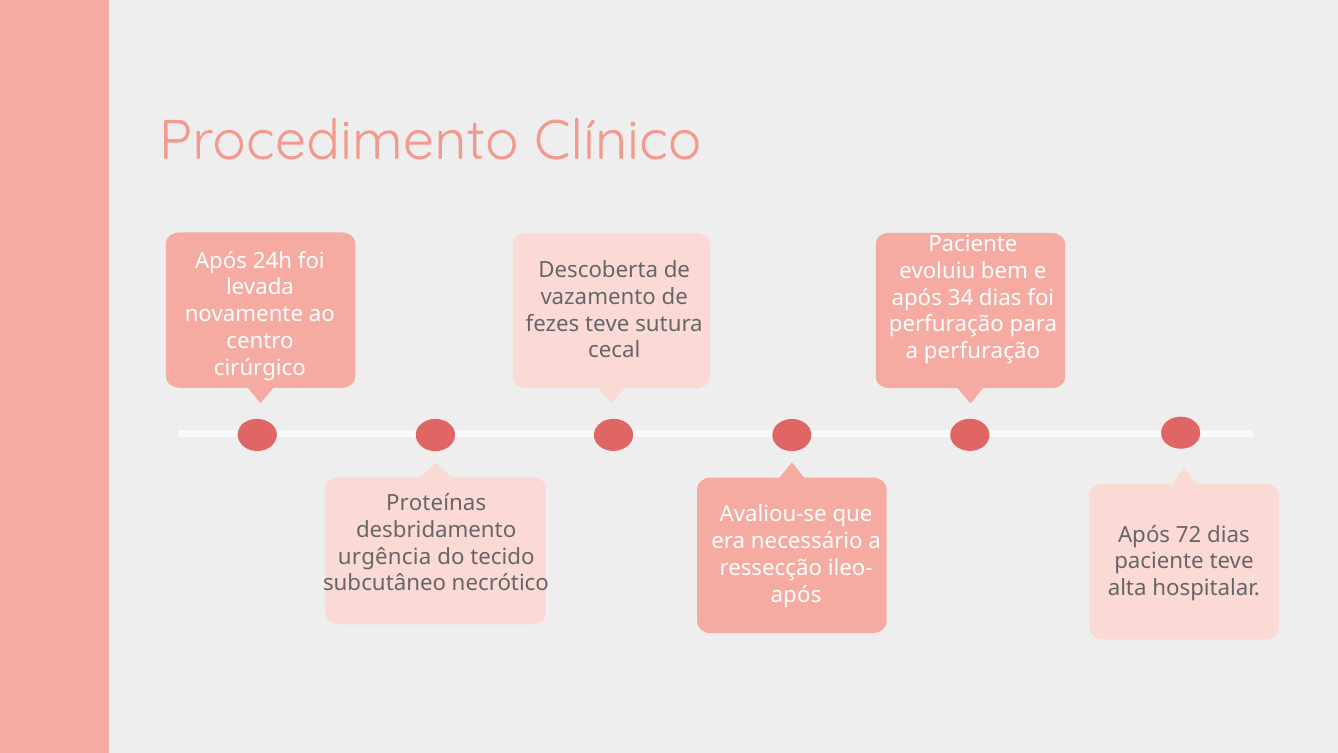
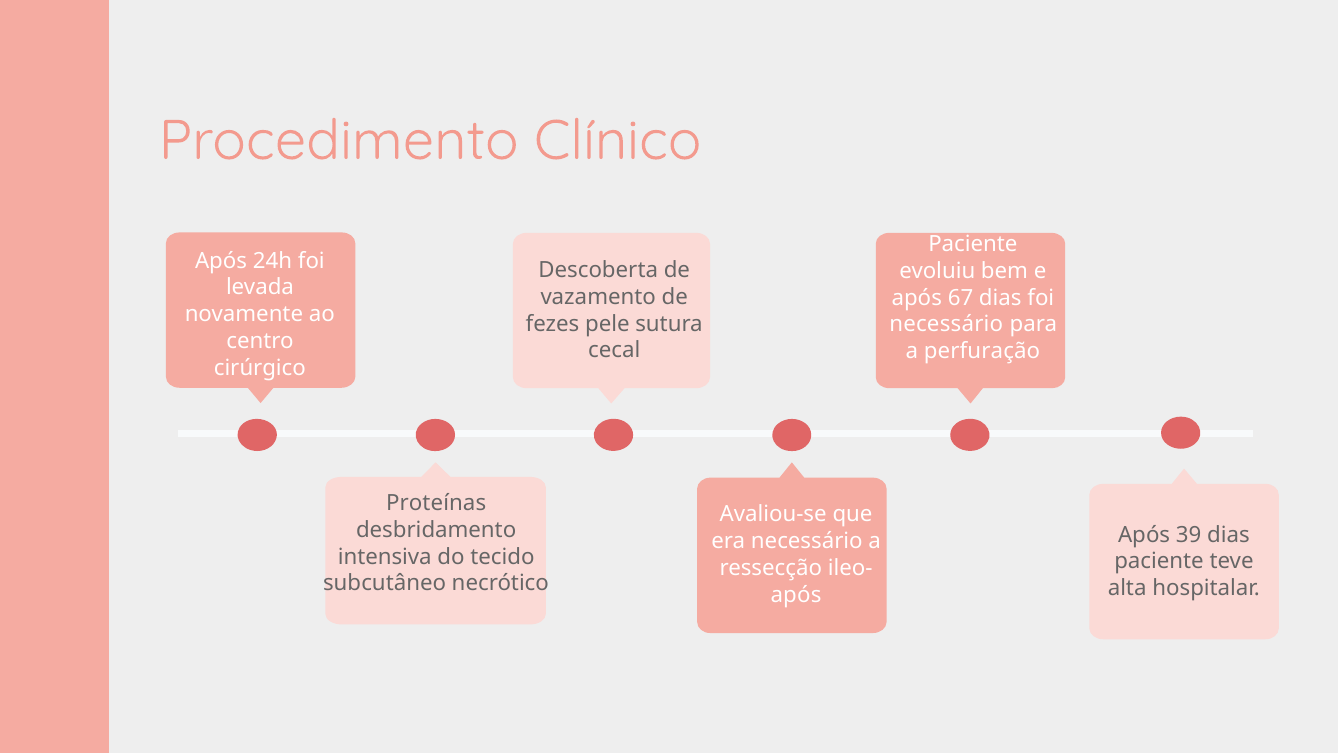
34: 34 -> 67
fezes teve: teve -> pele
perfuração at (946, 324): perfuração -> necessário
72: 72 -> 39
urgência: urgência -> intensiva
